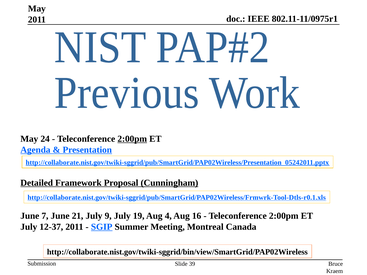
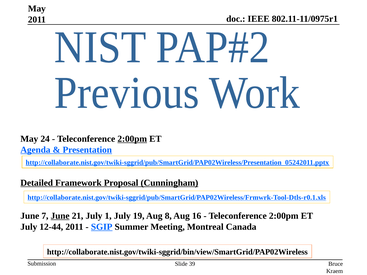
June at (60, 216) underline: none -> present
9: 9 -> 1
4: 4 -> 8
12-37: 12-37 -> 12-44
